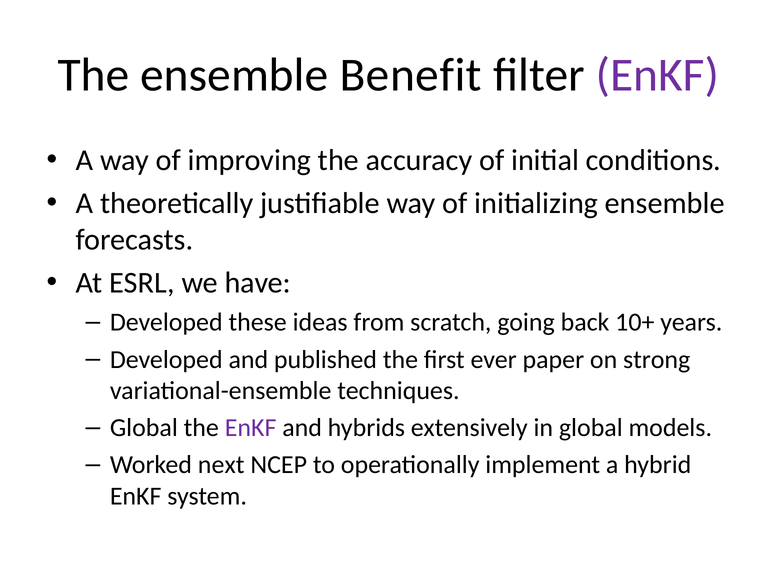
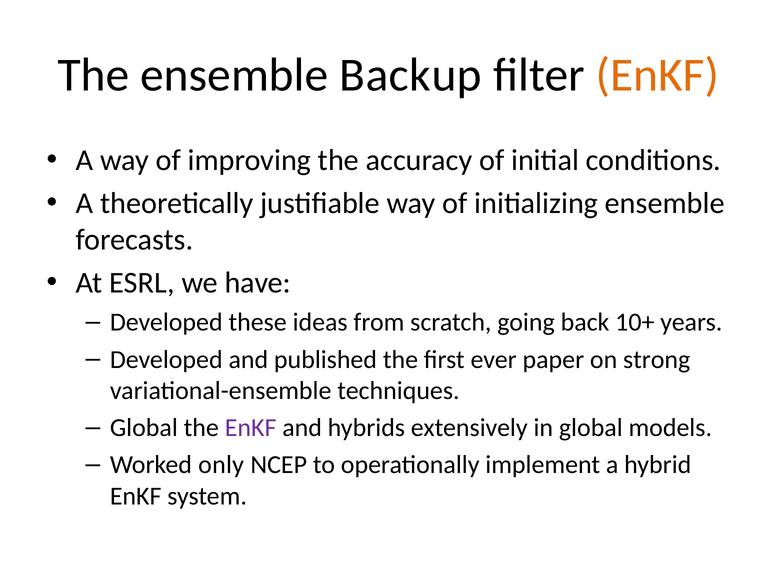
Benefit: Benefit -> Backup
EnKF at (657, 75) colour: purple -> orange
next: next -> only
